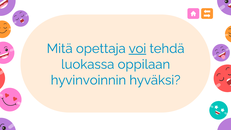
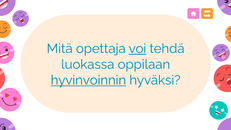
hyvinvoinnin underline: none -> present
